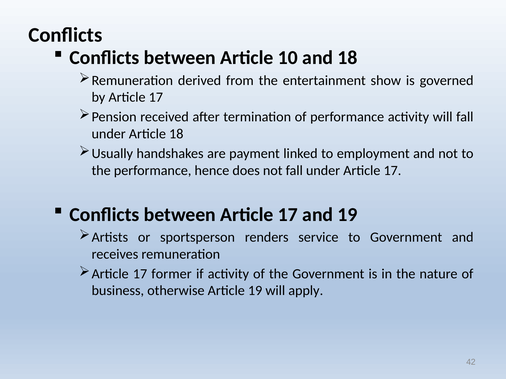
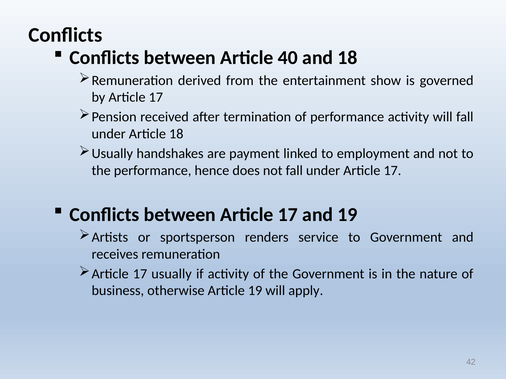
10: 10 -> 40
17 former: former -> usually
